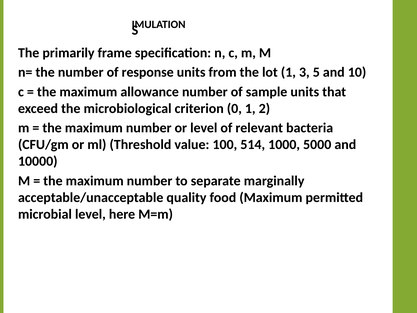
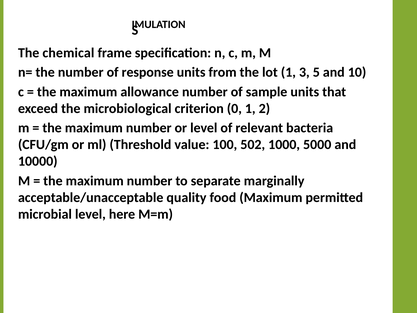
primarily: primarily -> chemical
514: 514 -> 502
